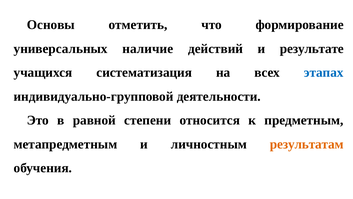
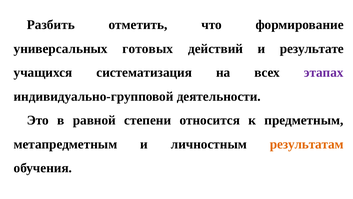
Основы: Основы -> Разбить
наличие: наличие -> готовых
этапах colour: blue -> purple
